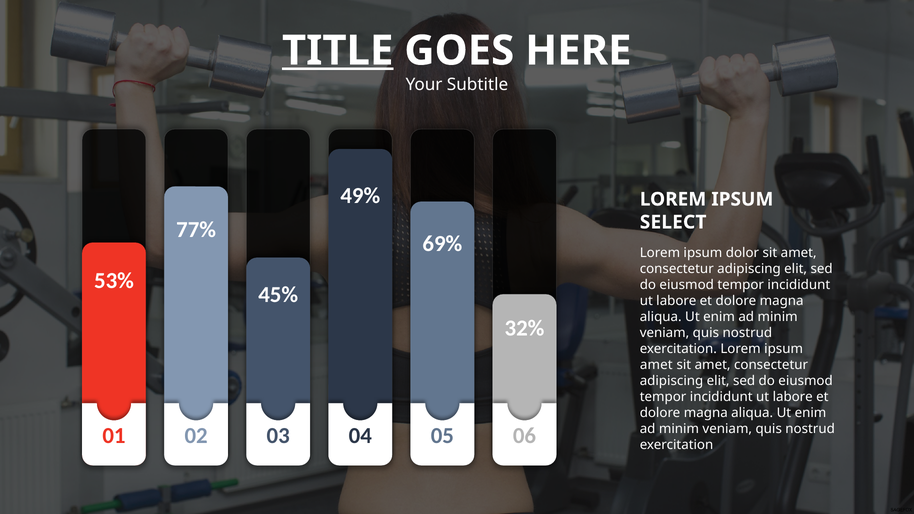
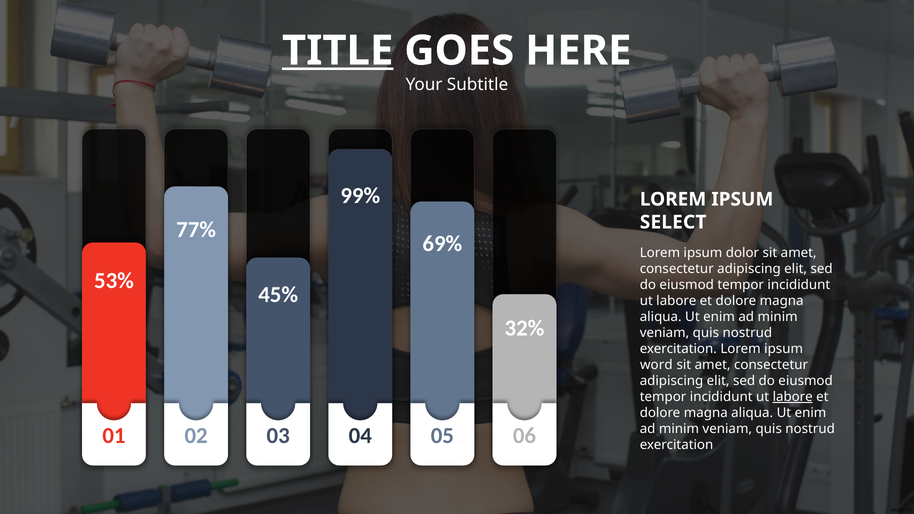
49%: 49% -> 99%
amet at (656, 365): amet -> word
labore at (793, 397) underline: none -> present
